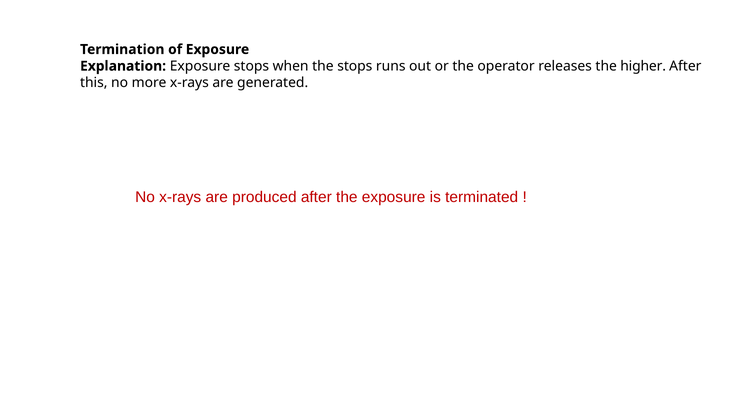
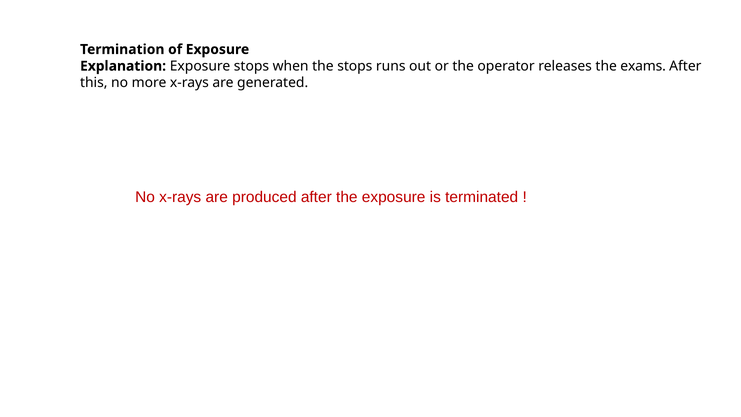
higher: higher -> exams
